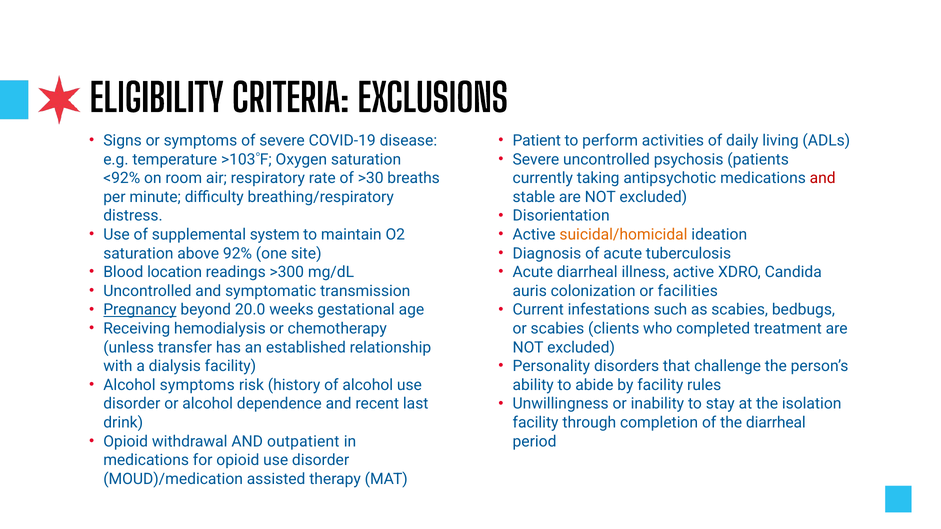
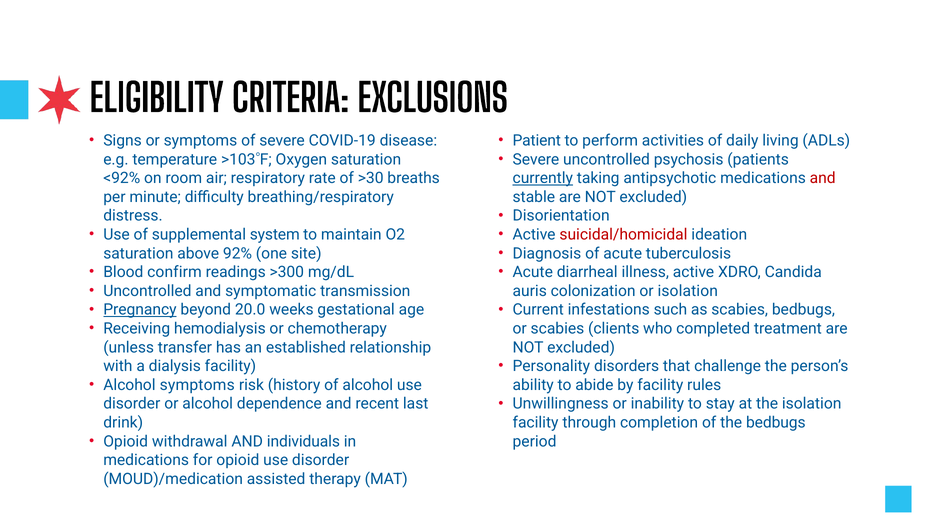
currently underline: none -> present
suicidal/homicidal colour: orange -> red
location: location -> confirm
or facilities: facilities -> isolation
the diarrheal: diarrheal -> bedbugs
outpatient: outpatient -> individuals
